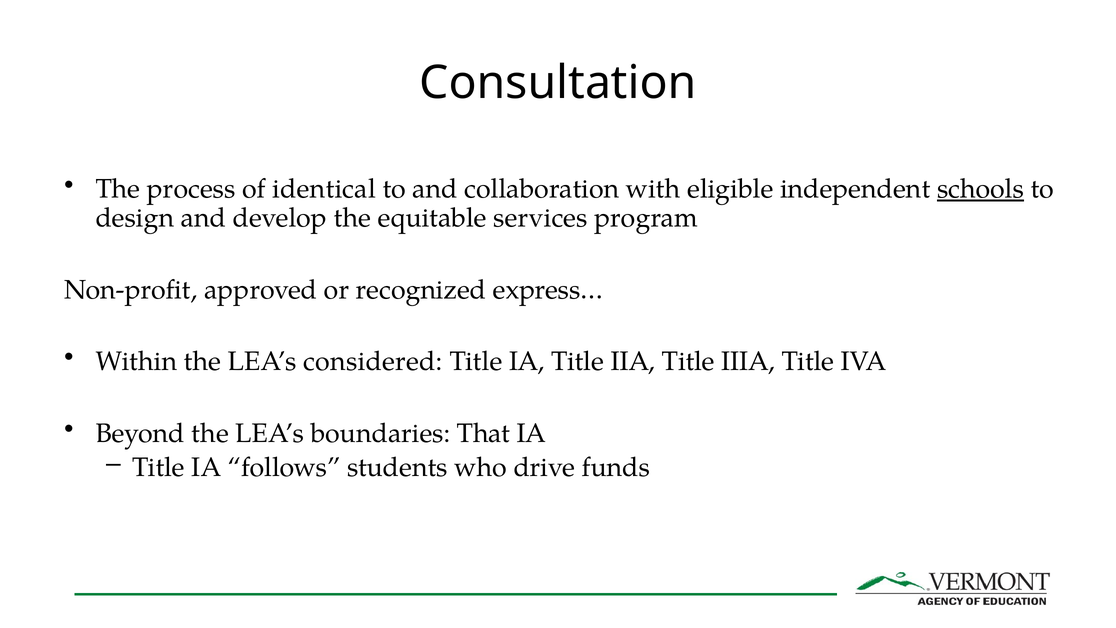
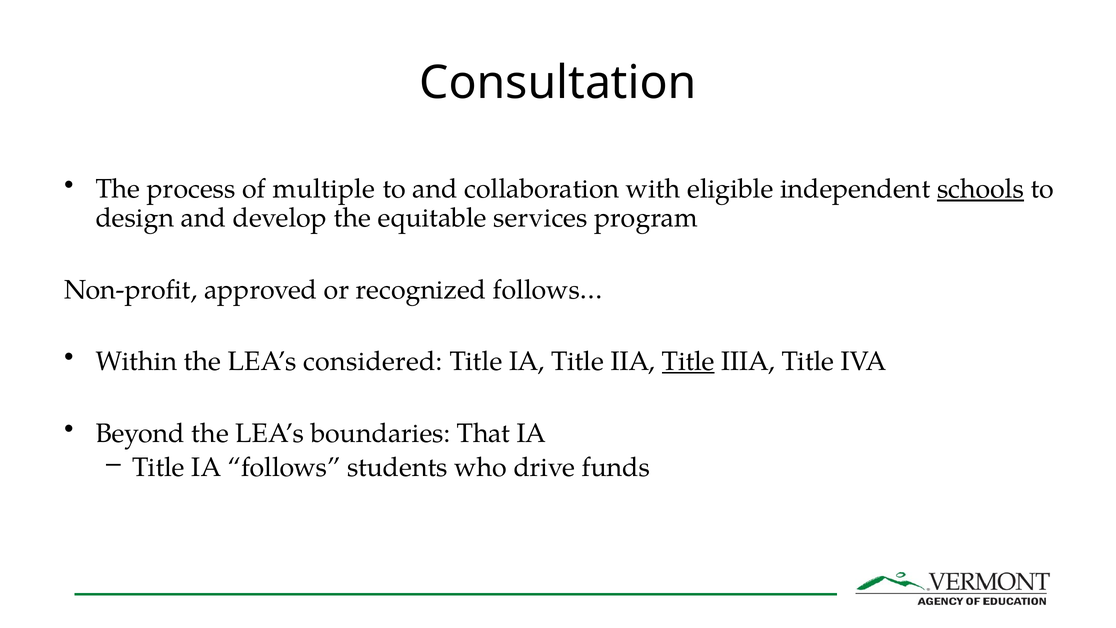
identical: identical -> multiple
express…: express… -> follows…
Title at (688, 361) underline: none -> present
